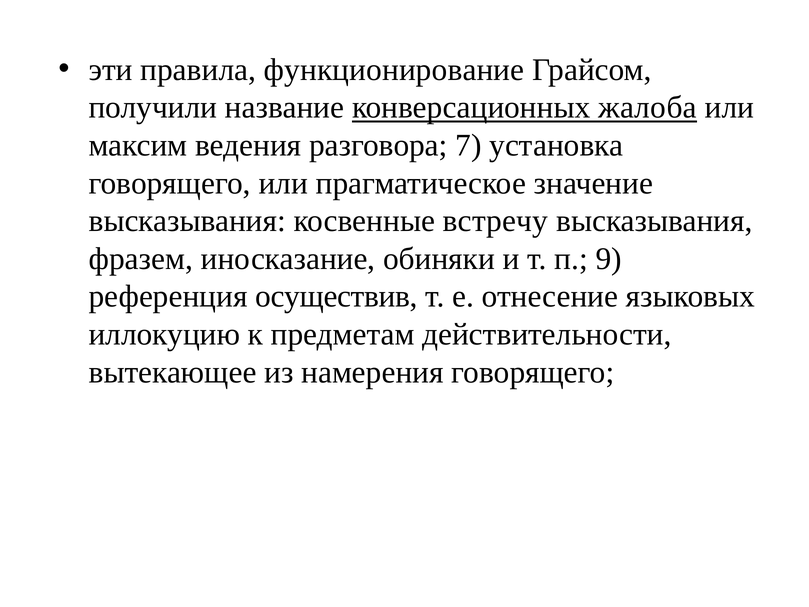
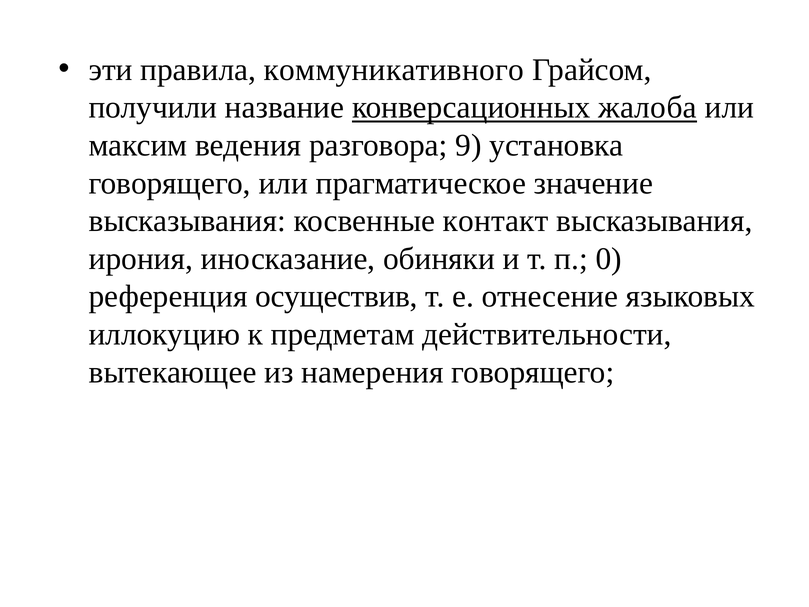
функционирование: функционирование -> коммуникативного
7: 7 -> 9
встречу: встречу -> контакт
фразем: фразем -> ирония
9: 9 -> 0
